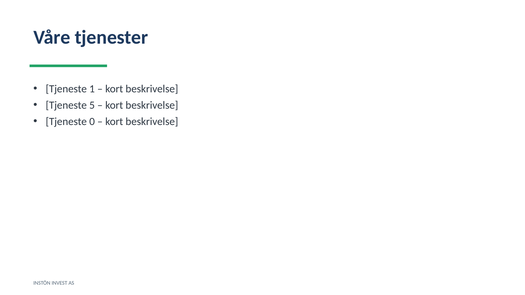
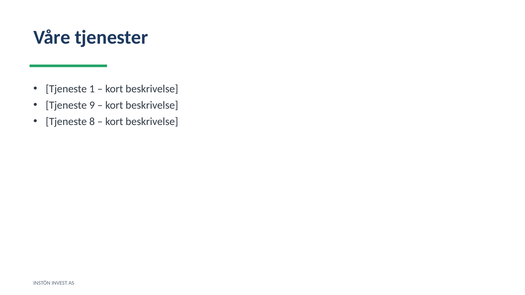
5: 5 -> 9
0: 0 -> 8
